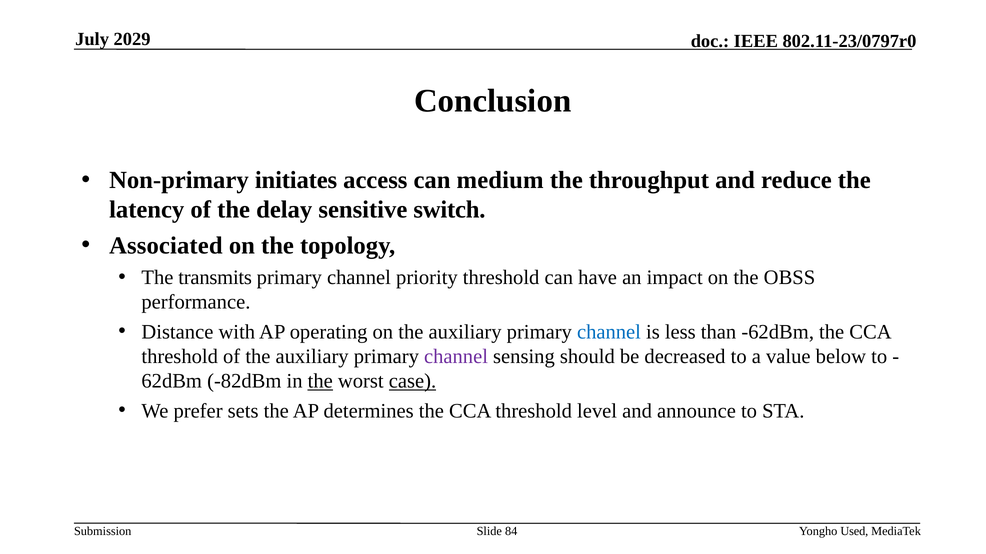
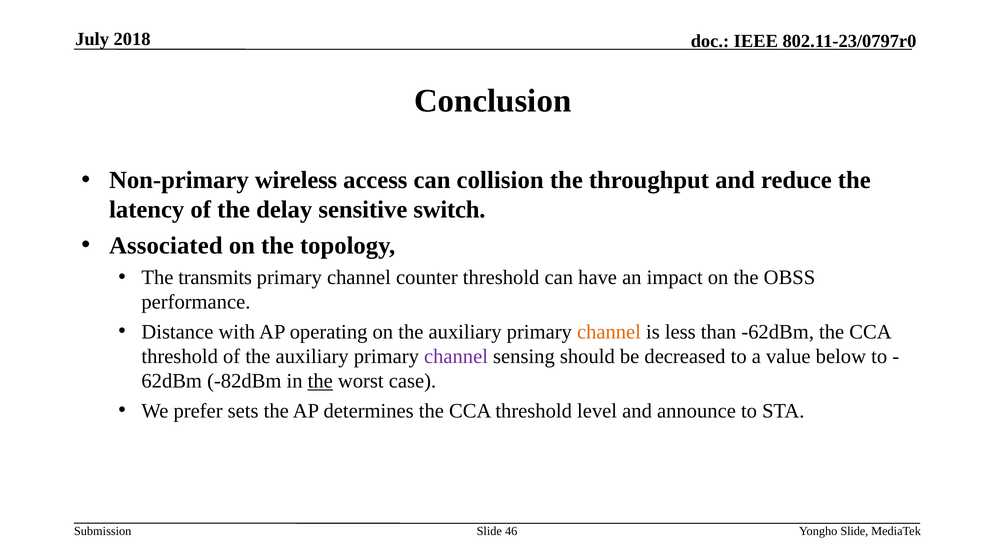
2029: 2029 -> 2018
initiates: initiates -> wireless
medium: medium -> collision
priority: priority -> counter
channel at (609, 332) colour: blue -> orange
case underline: present -> none
84: 84 -> 46
Yongho Used: Used -> Slide
